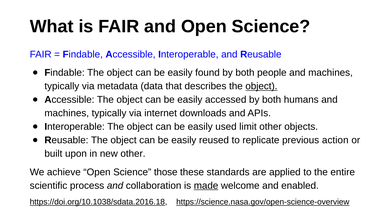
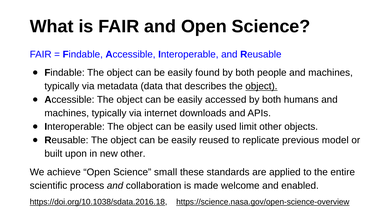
action: action -> model
those: those -> small
made underline: present -> none
